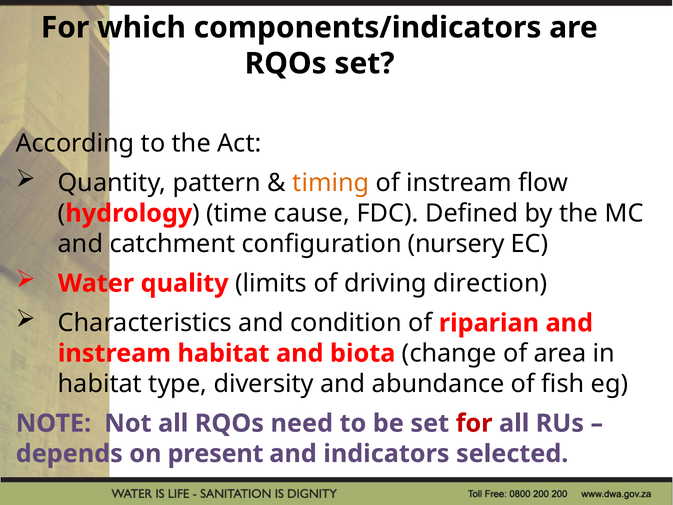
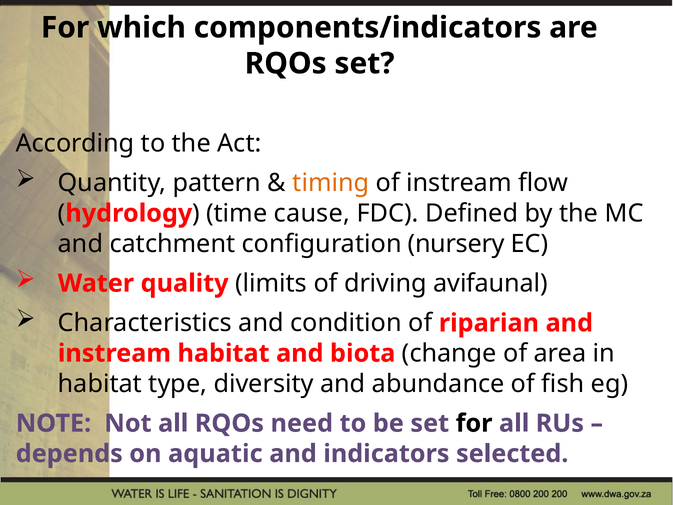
direction: direction -> avifaunal
for at (474, 423) colour: red -> black
present: present -> aquatic
